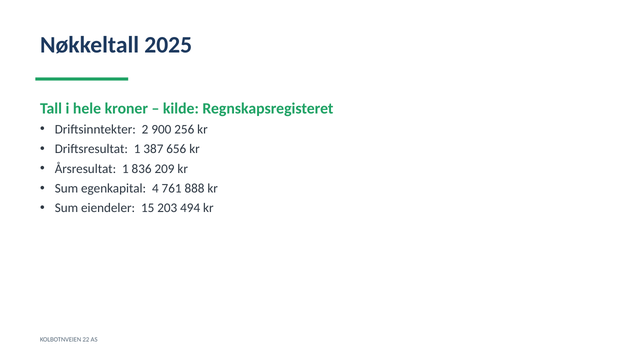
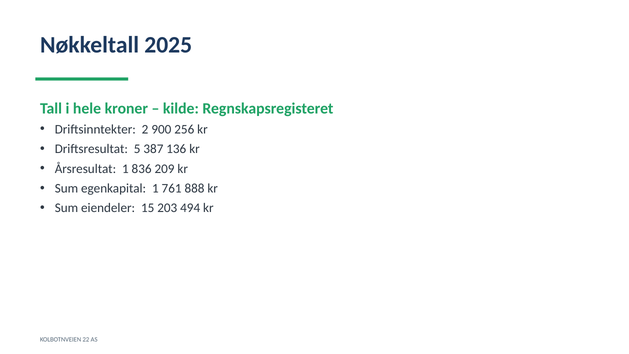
Driftsresultat 1: 1 -> 5
656: 656 -> 136
egenkapital 4: 4 -> 1
